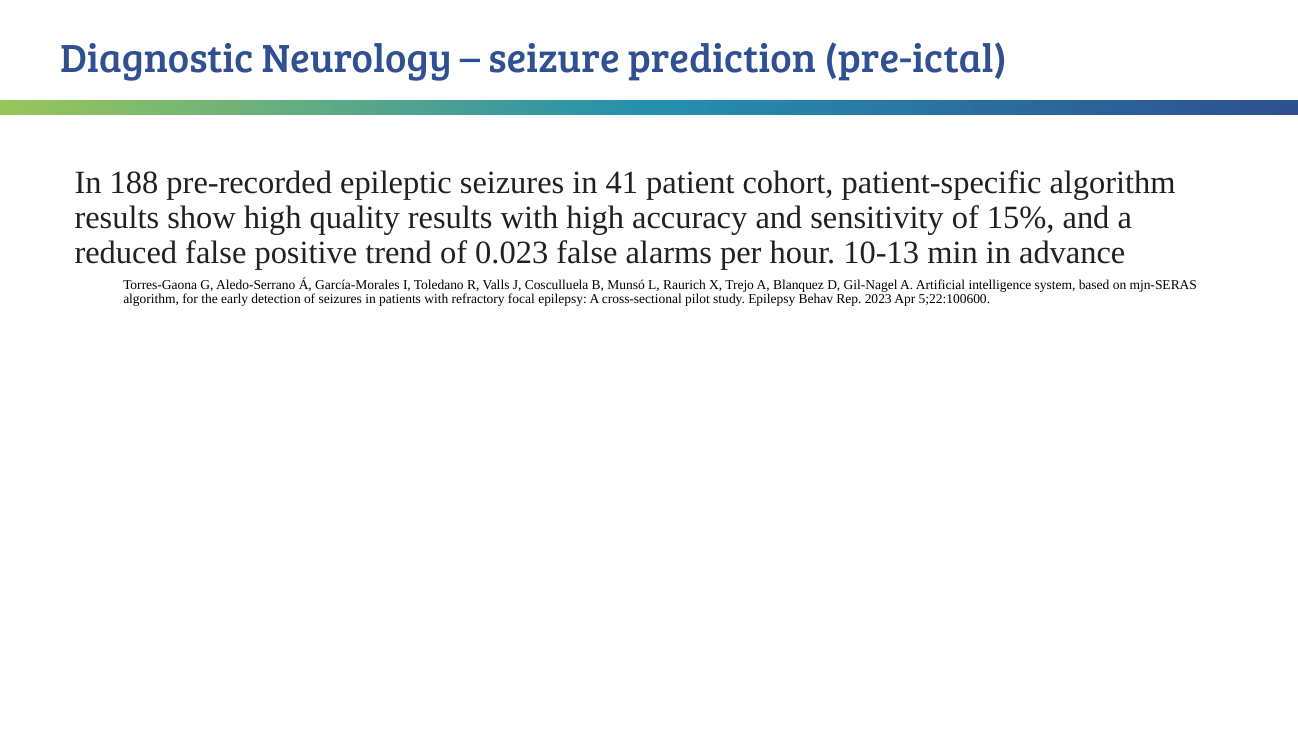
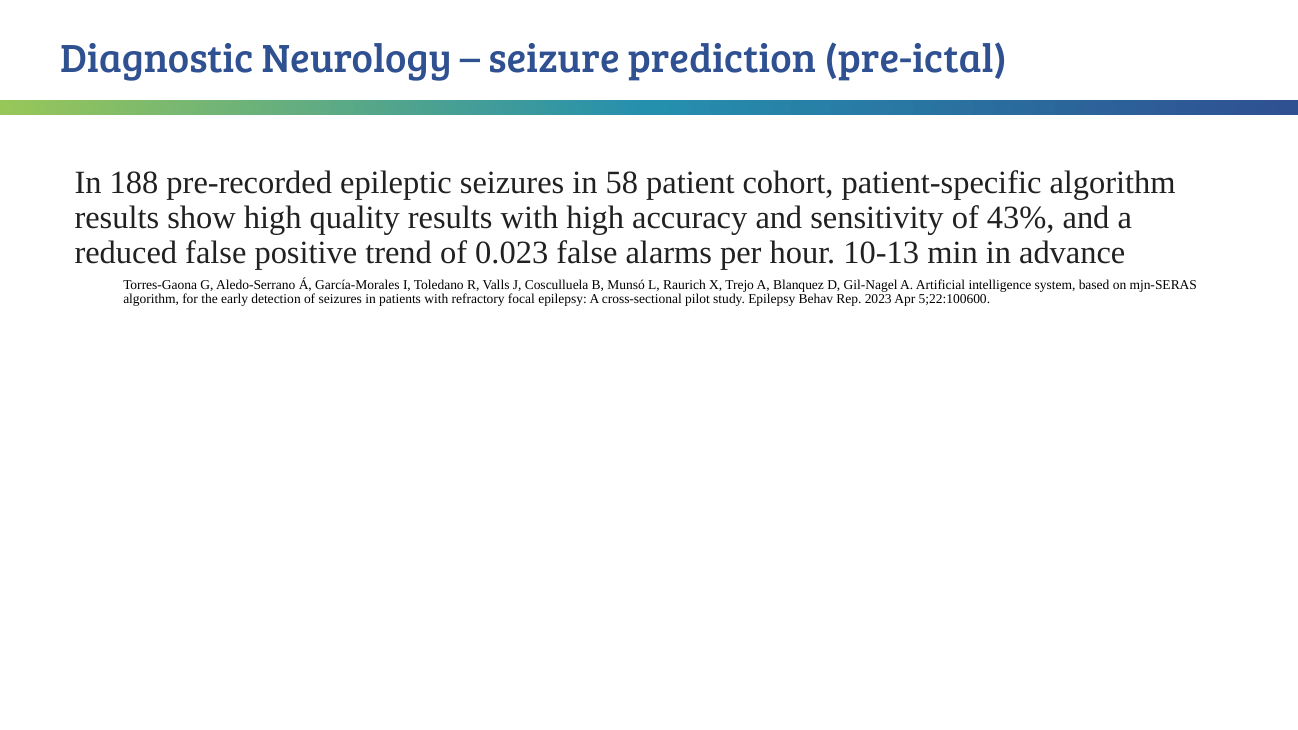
41: 41 -> 58
15%: 15% -> 43%
